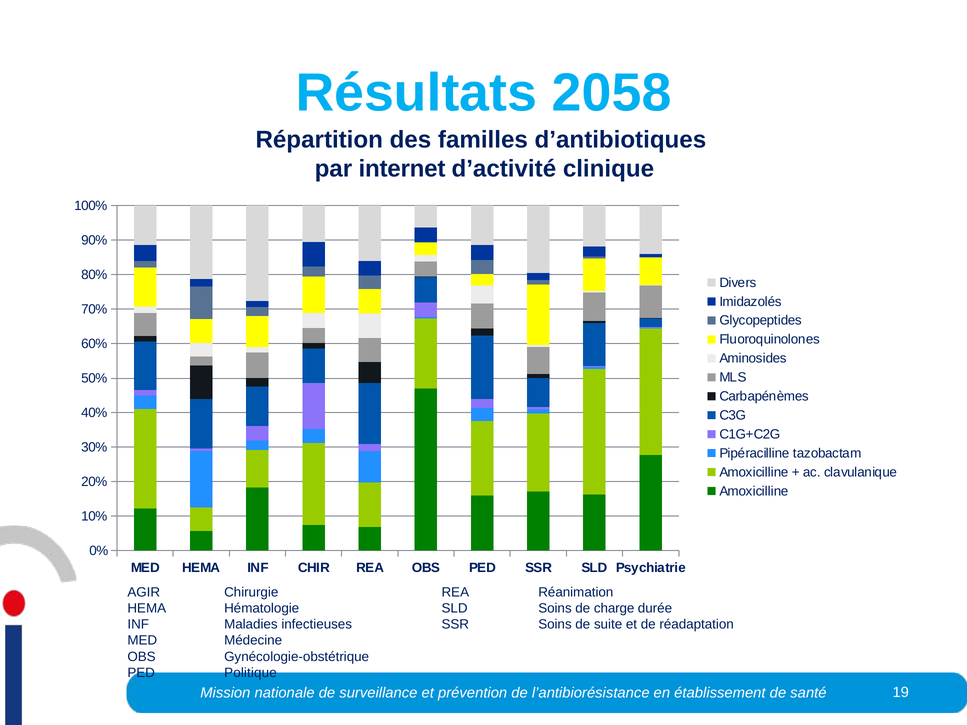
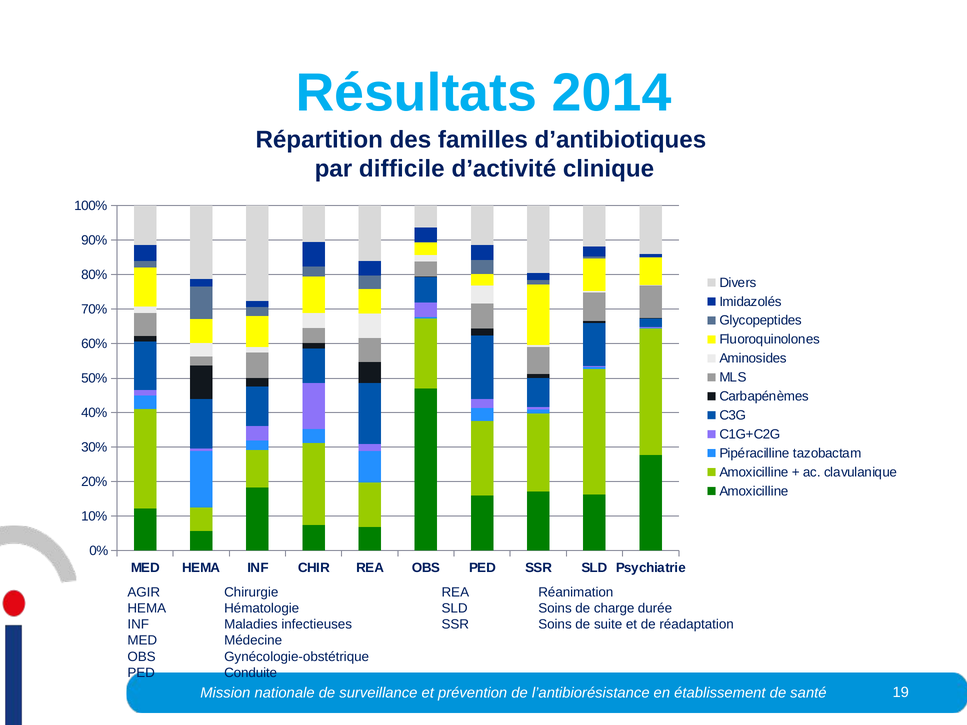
2058: 2058 -> 2014
internet: internet -> difficile
Politique: Politique -> Conduite
